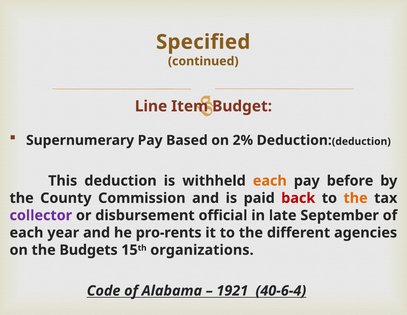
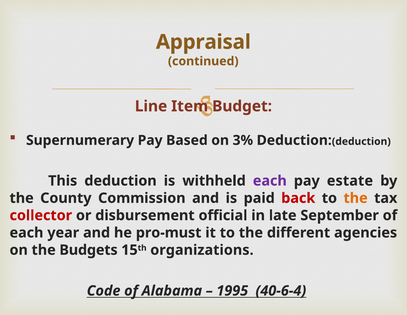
Specified: Specified -> Appraisal
2%: 2% -> 3%
each at (270, 181) colour: orange -> purple
before: before -> estate
collector colour: purple -> red
pro-rents: pro-rents -> pro-must
1921: 1921 -> 1995
